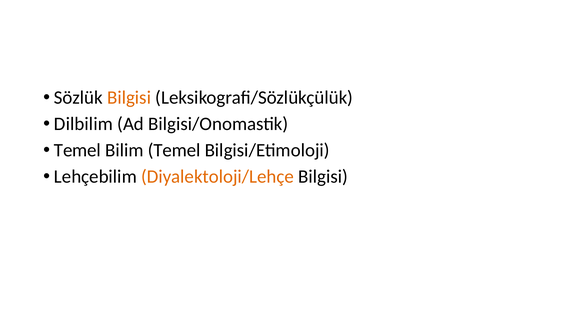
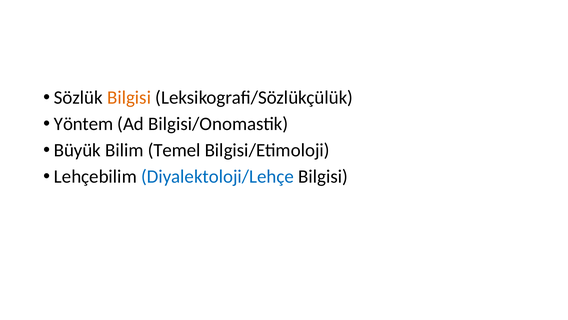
Dilbilim: Dilbilim -> Yöntem
Temel at (77, 150): Temel -> Büyük
Diyalektoloji/Lehçe colour: orange -> blue
